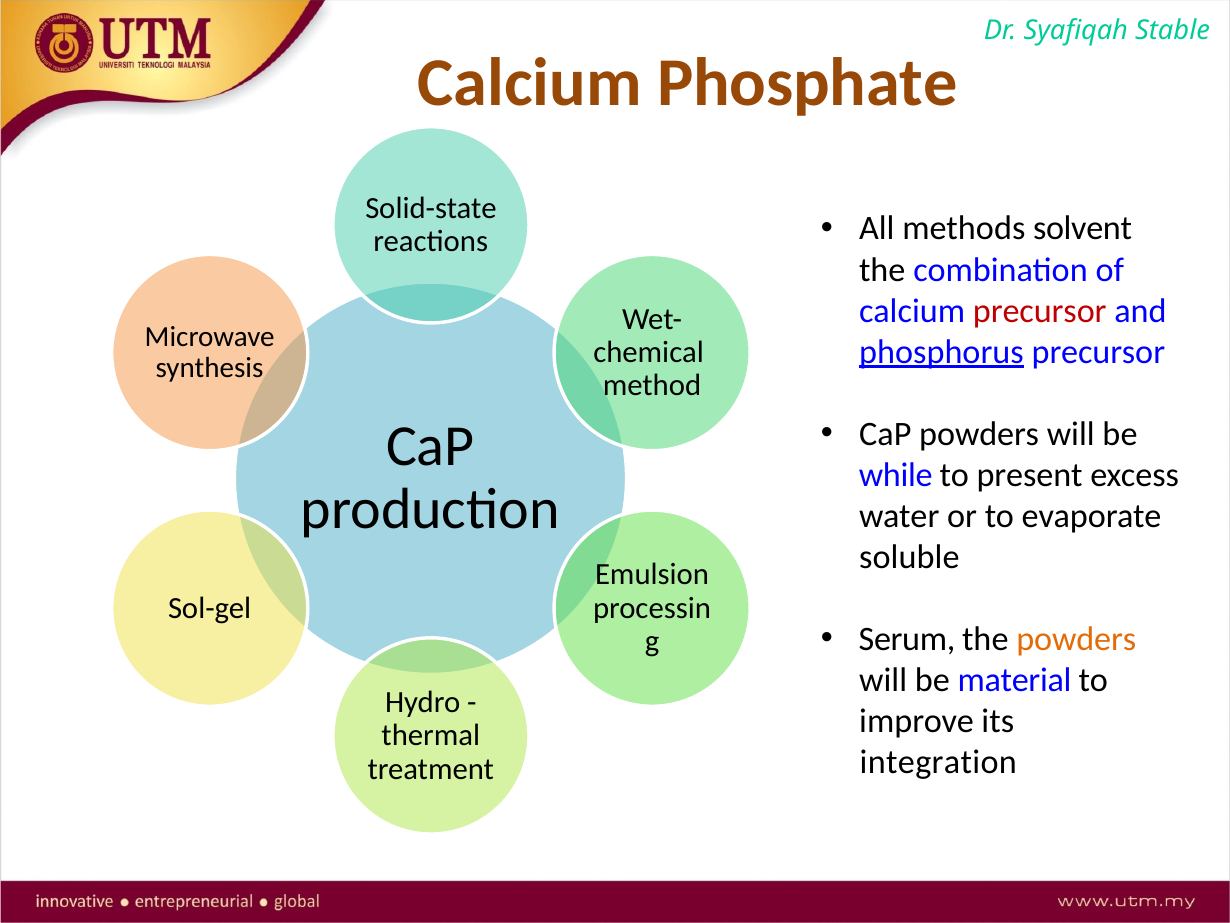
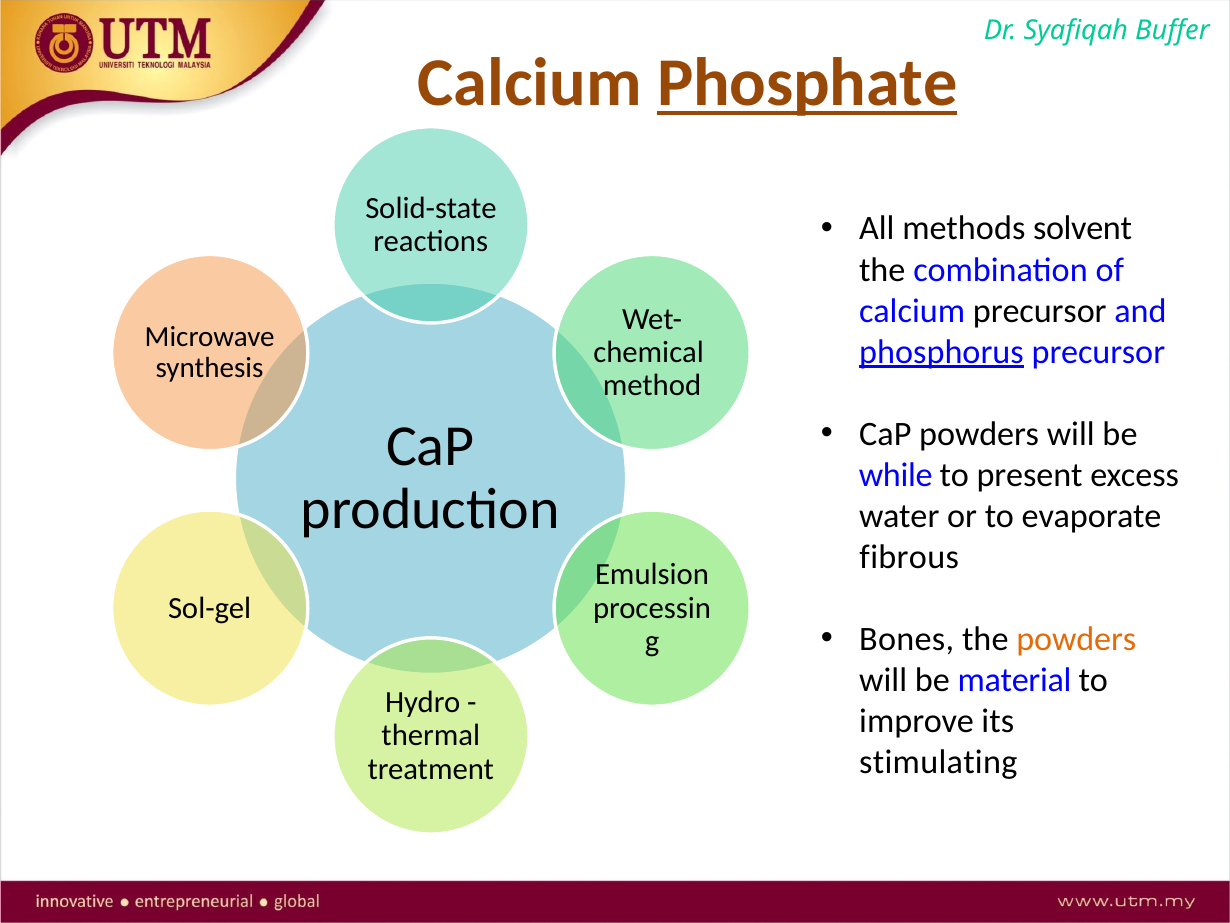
Stable: Stable -> Buffer
Phosphate underline: none -> present
precursor at (1040, 311) colour: red -> black
soluble: soluble -> fibrous
Serum: Serum -> Bones
integration: integration -> stimulating
